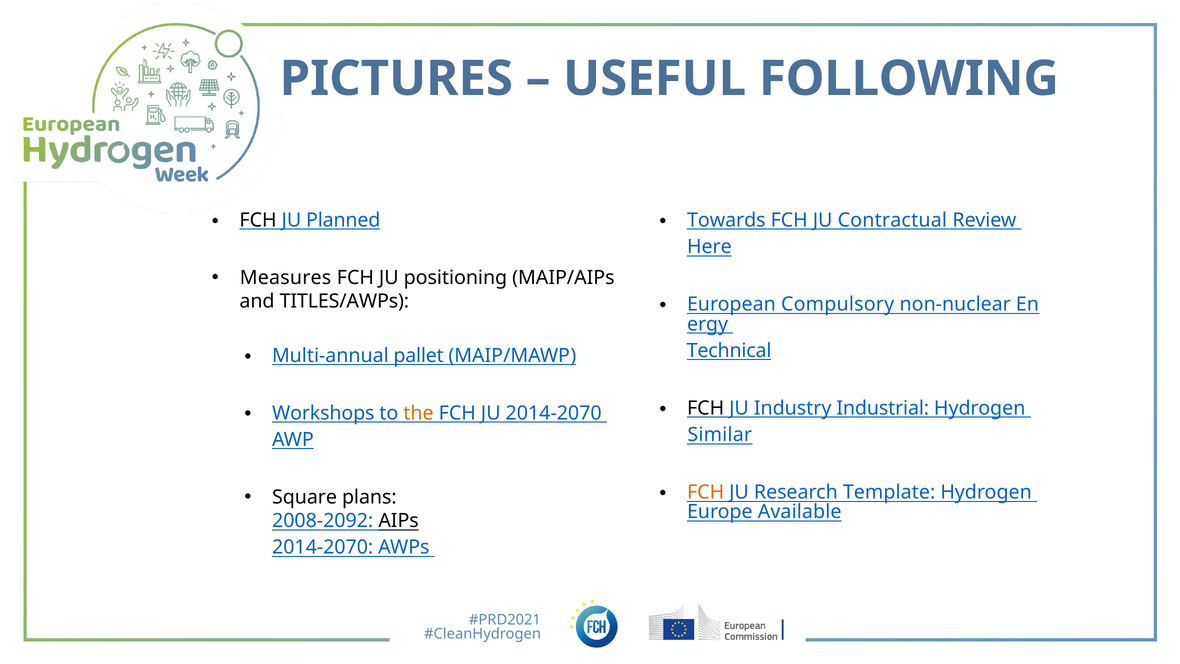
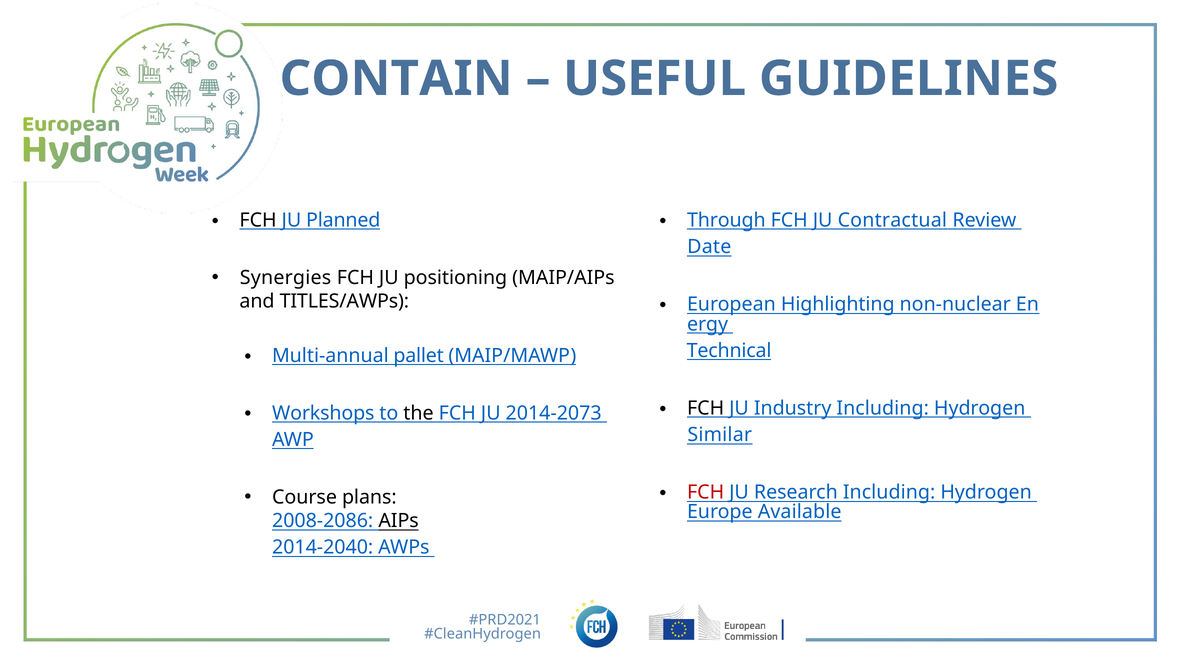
PICTURES: PICTURES -> CONTAIN
FOLLOWING: FOLLOWING -> GUIDELINES
Towards: Towards -> Through
Here: Here -> Date
Measures: Measures -> Synergies
Compulsory: Compulsory -> Highlighting
Industry Industrial: Industrial -> Including
the colour: orange -> black
JU 2014-2070: 2014-2070 -> 2014-2073
FCH at (706, 492) colour: orange -> red
Research Template: Template -> Including
Square: Square -> Course
2008-2092: 2008-2092 -> 2008-2086
2014-2070 at (323, 547): 2014-2070 -> 2014-2040
